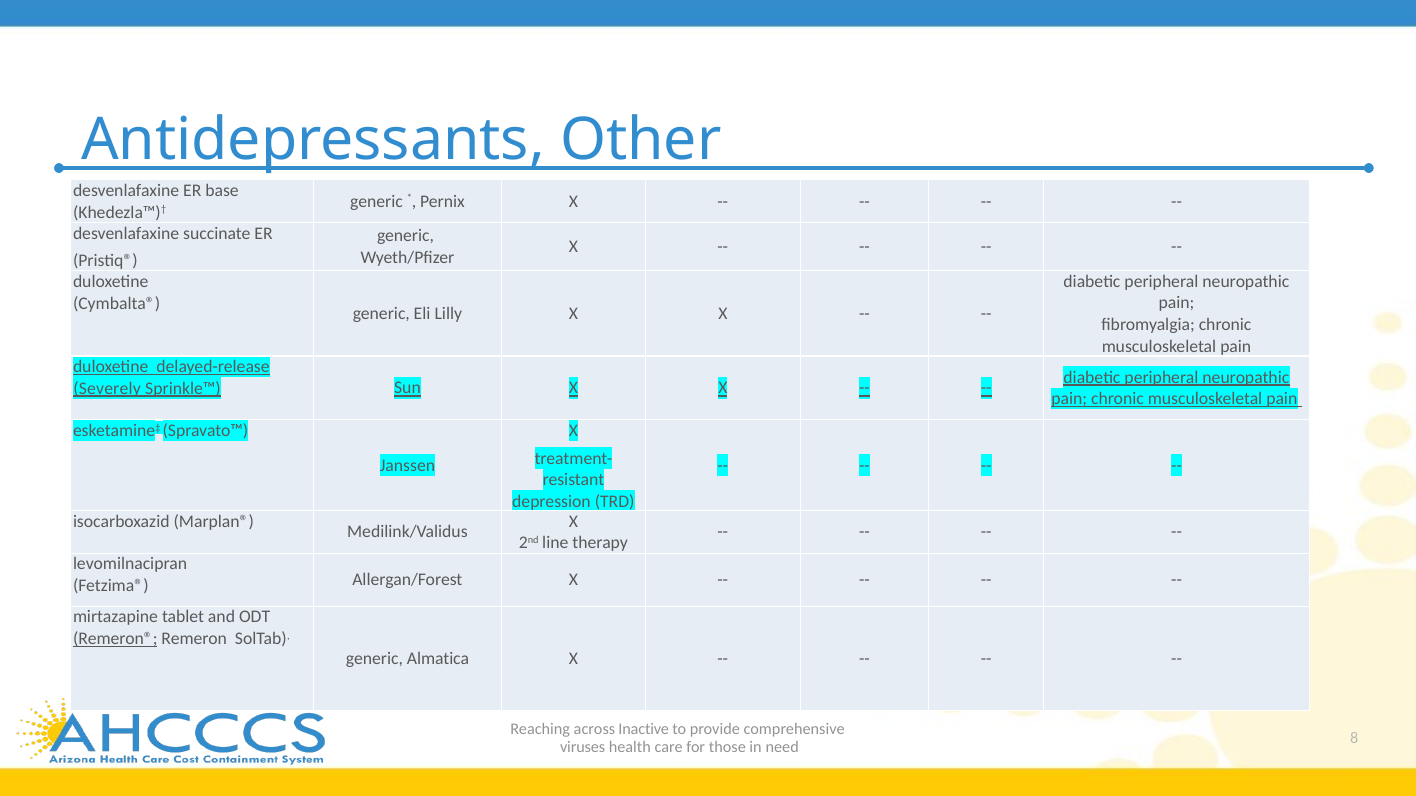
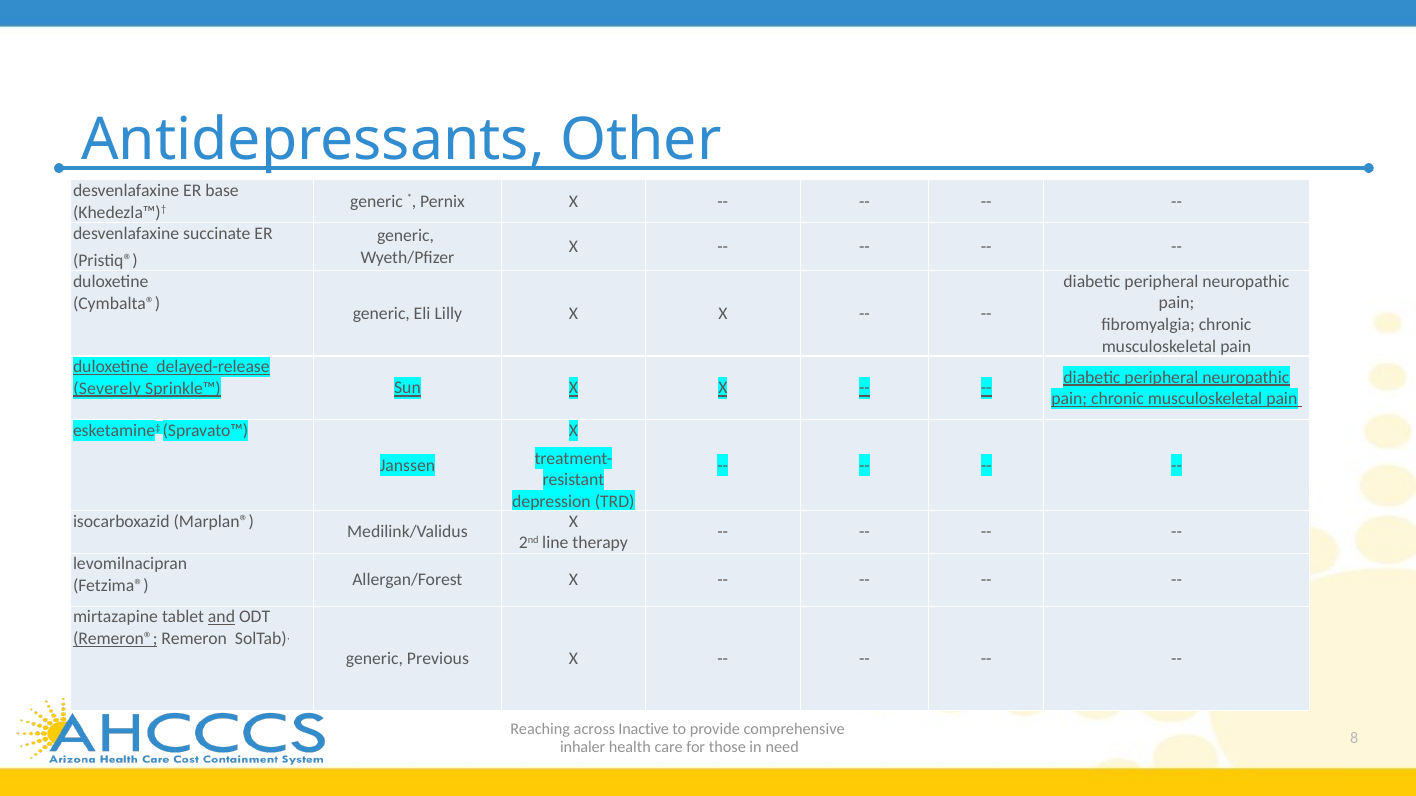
and underline: none -> present
Almatica: Almatica -> Previous
viruses: viruses -> inhaler
